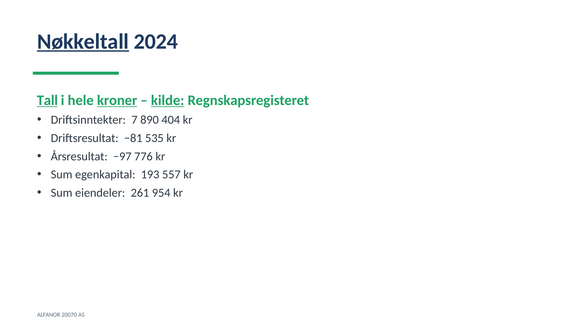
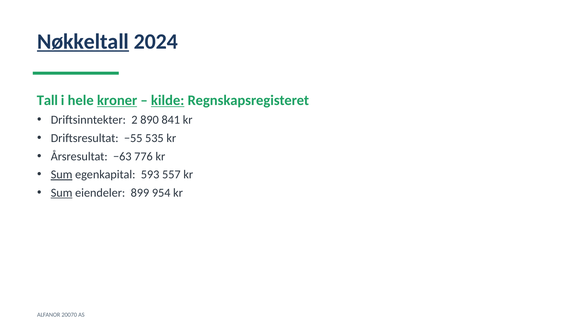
Tall underline: present -> none
7: 7 -> 2
404: 404 -> 841
−81: −81 -> −55
−97: −97 -> −63
Sum at (62, 175) underline: none -> present
193: 193 -> 593
Sum at (62, 193) underline: none -> present
261: 261 -> 899
